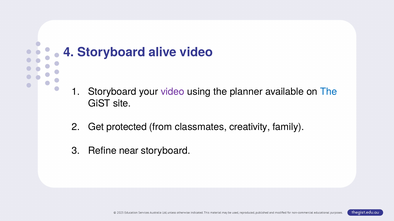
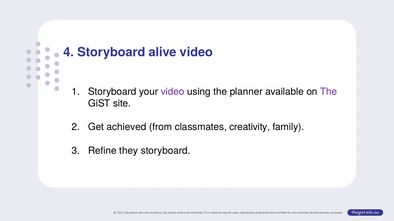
The at (329, 92) colour: blue -> purple
protected: protected -> achieved
near: near -> they
